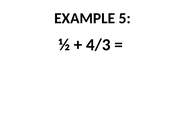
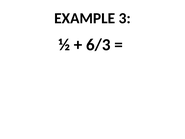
5: 5 -> 3
4/3: 4/3 -> 6/3
